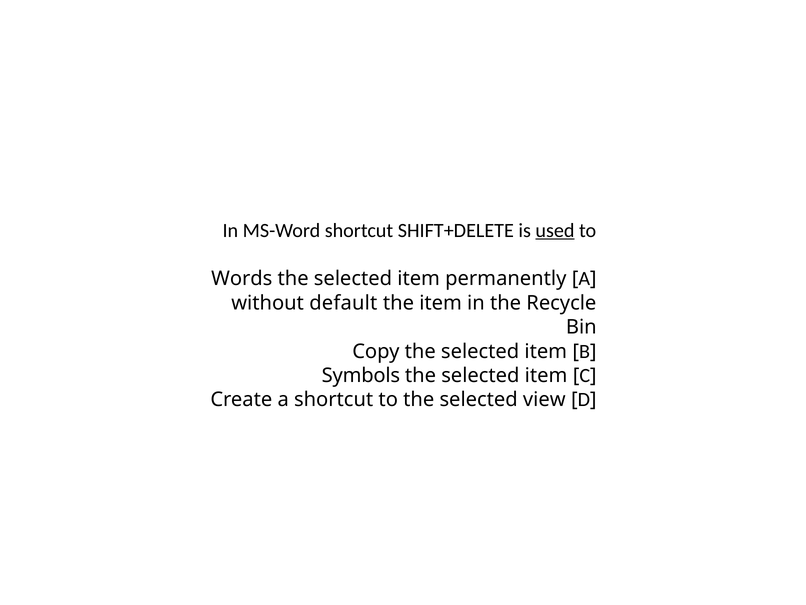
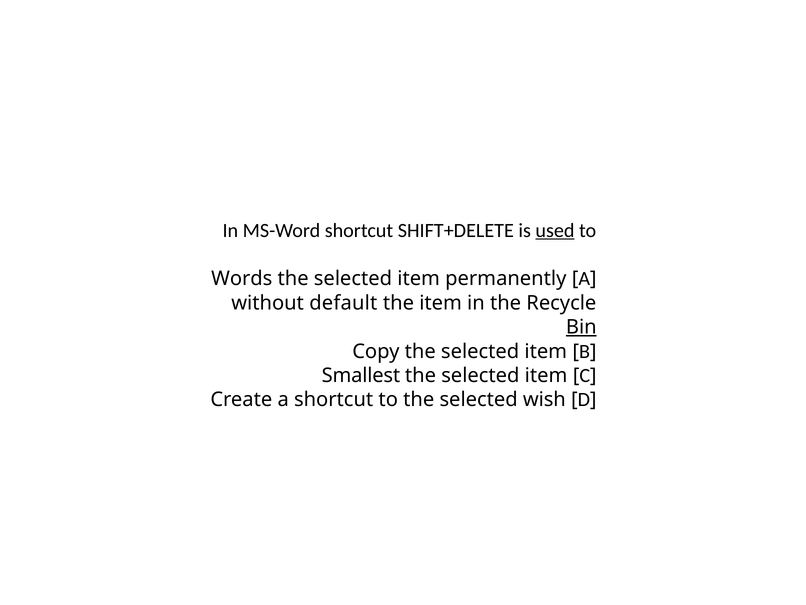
Bin underline: none -> present
Symbols: Symbols -> Smallest
view: view -> wish
